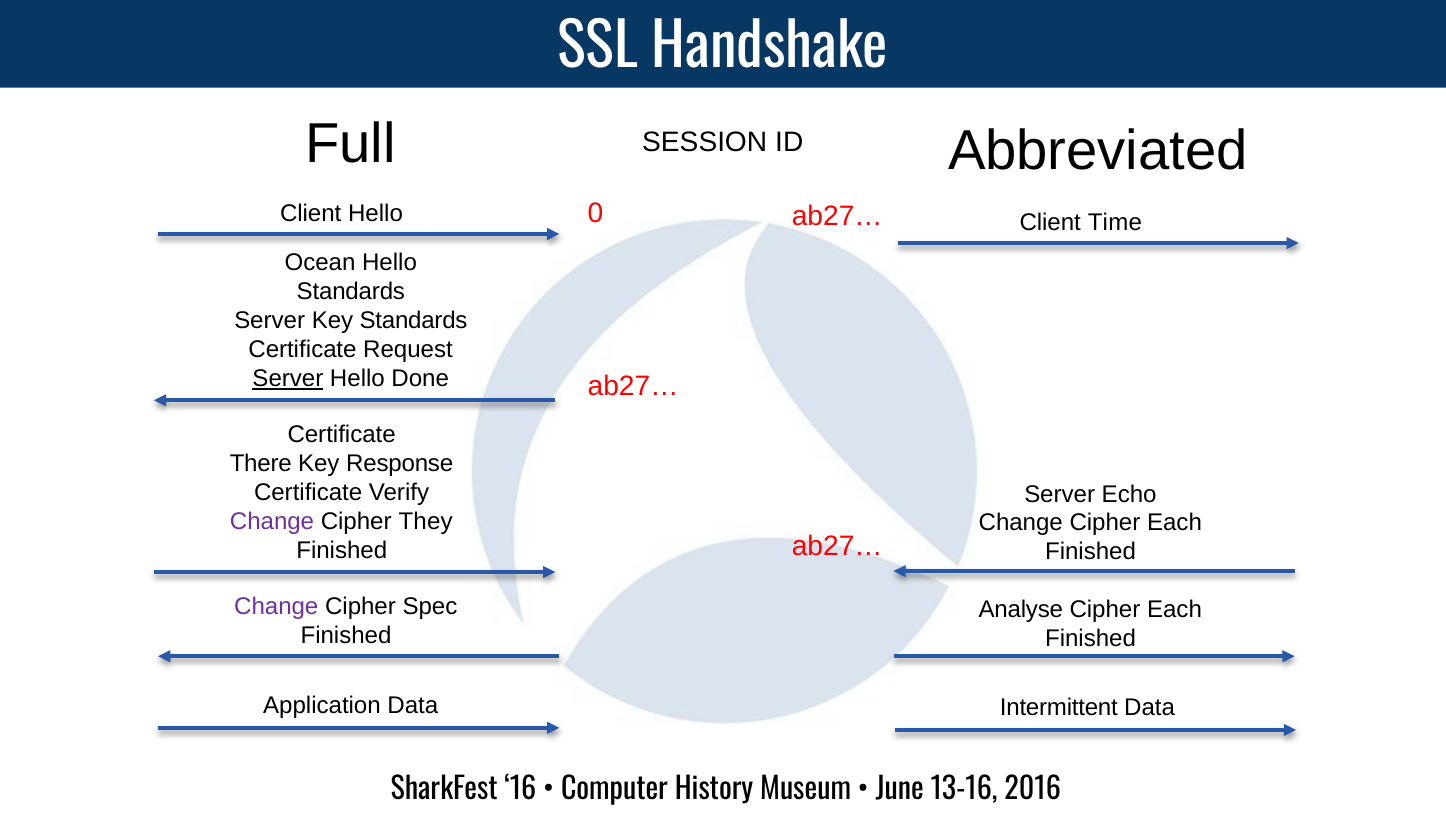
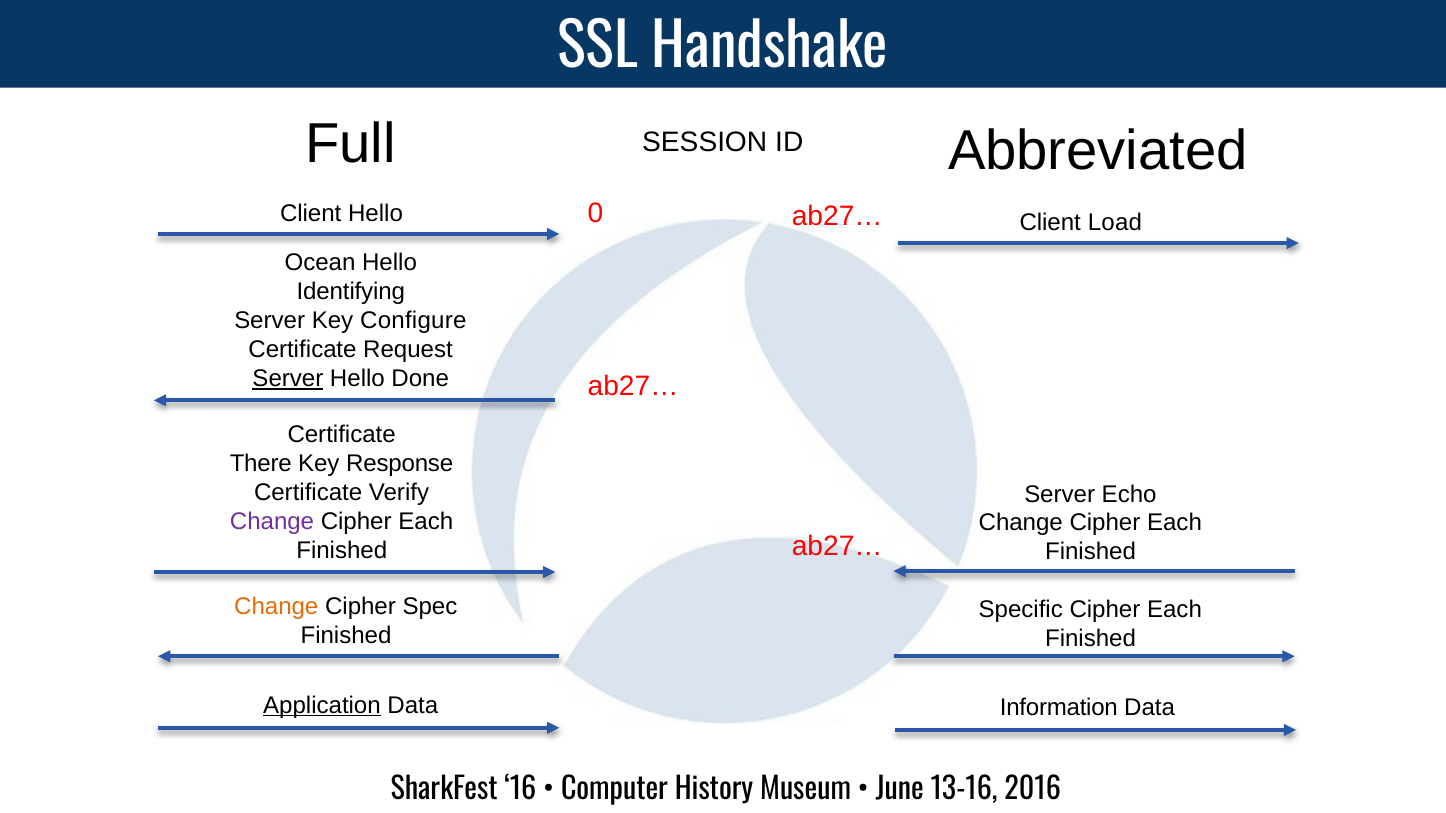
Time: Time -> Load
Standards at (351, 292): Standards -> Identifying
Key Standards: Standards -> Configure
They at (426, 522): They -> Each
Change at (276, 607) colour: purple -> orange
Analyse: Analyse -> Specific
Application underline: none -> present
Intermittent: Intermittent -> Information
